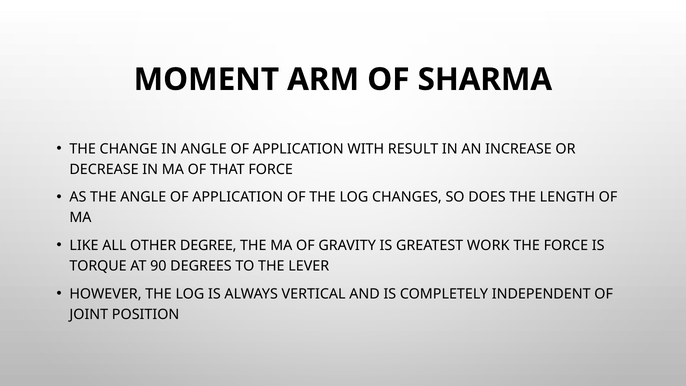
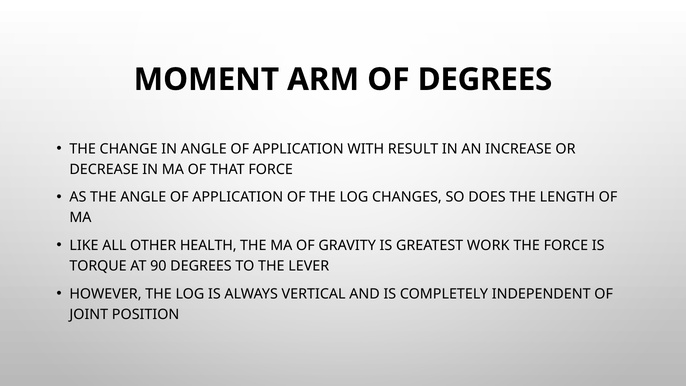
OF SHARMA: SHARMA -> DEGREES
DEGREE: DEGREE -> HEALTH
